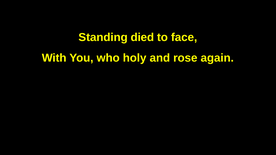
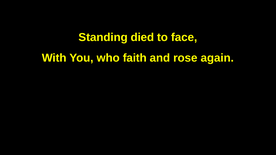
holy: holy -> faith
